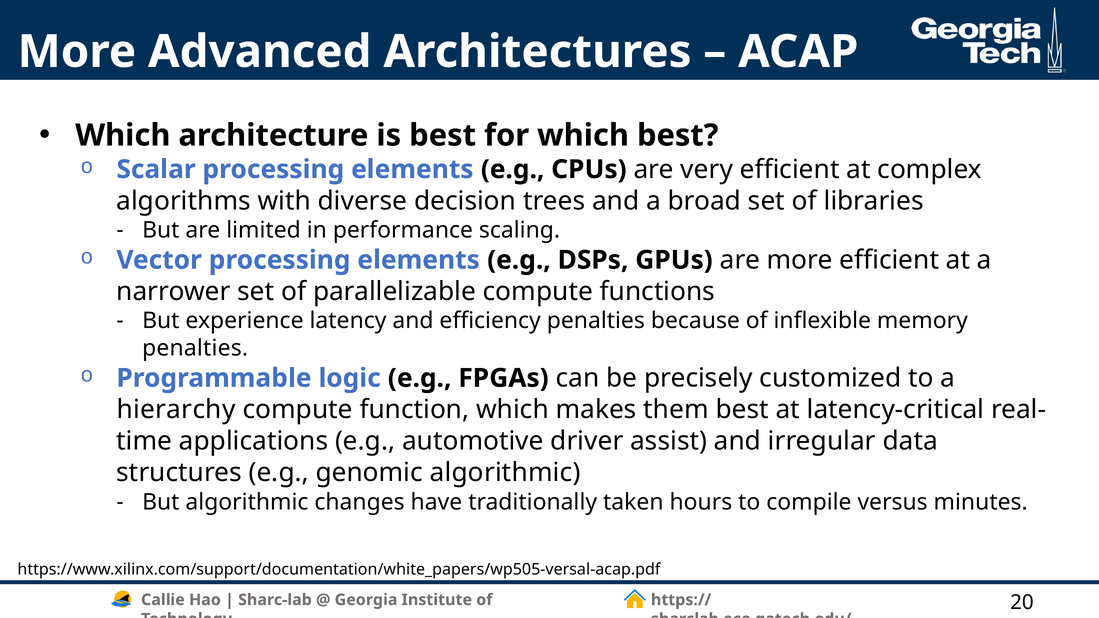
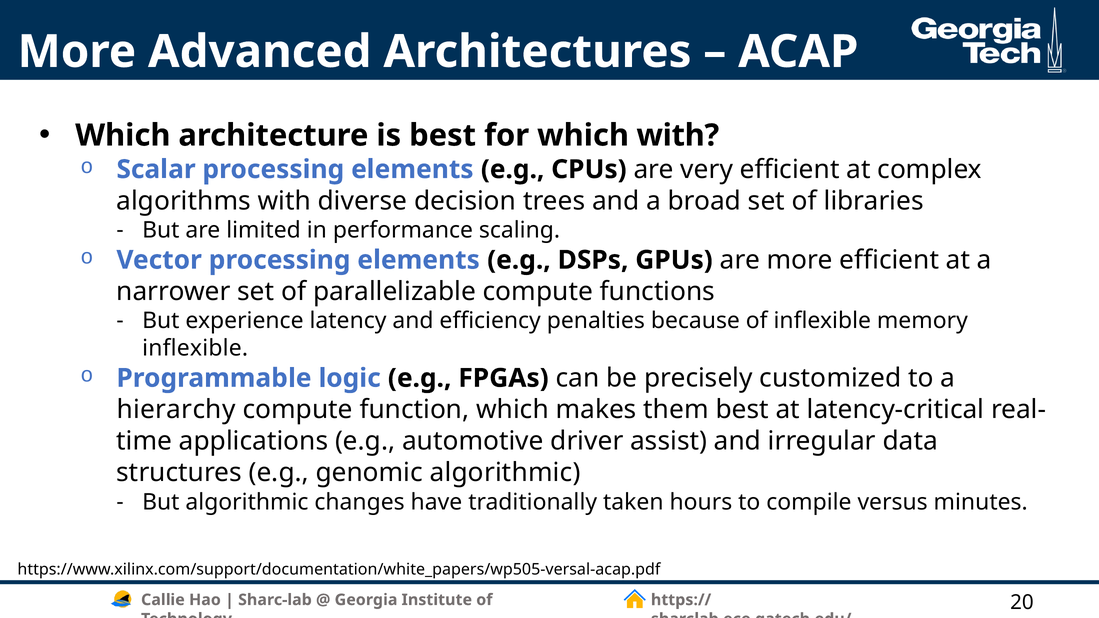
which best: best -> with
penalties at (195, 348): penalties -> inflexible
